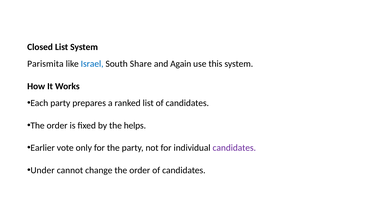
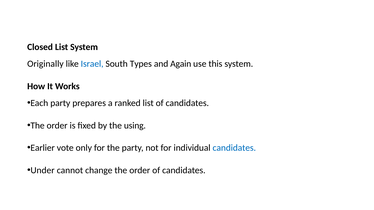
Parismita: Parismita -> Originally
Share: Share -> Types
helps: helps -> using
candidates at (234, 148) colour: purple -> blue
